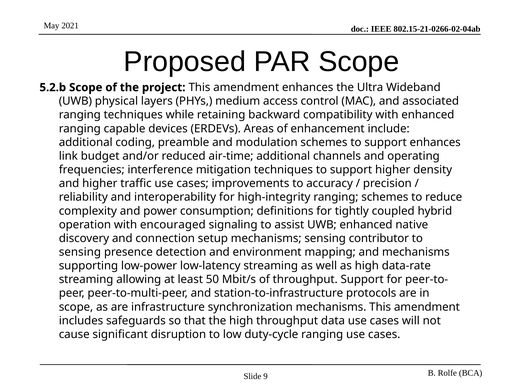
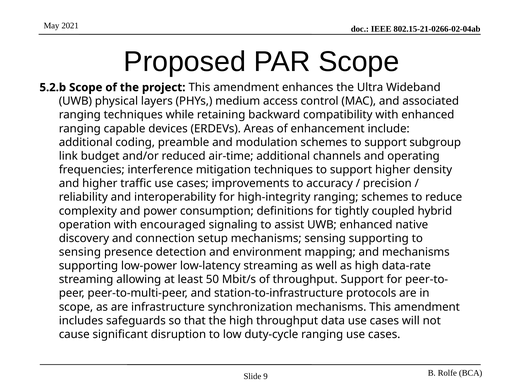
support enhances: enhances -> subgroup
sensing contributor: contributor -> supporting
